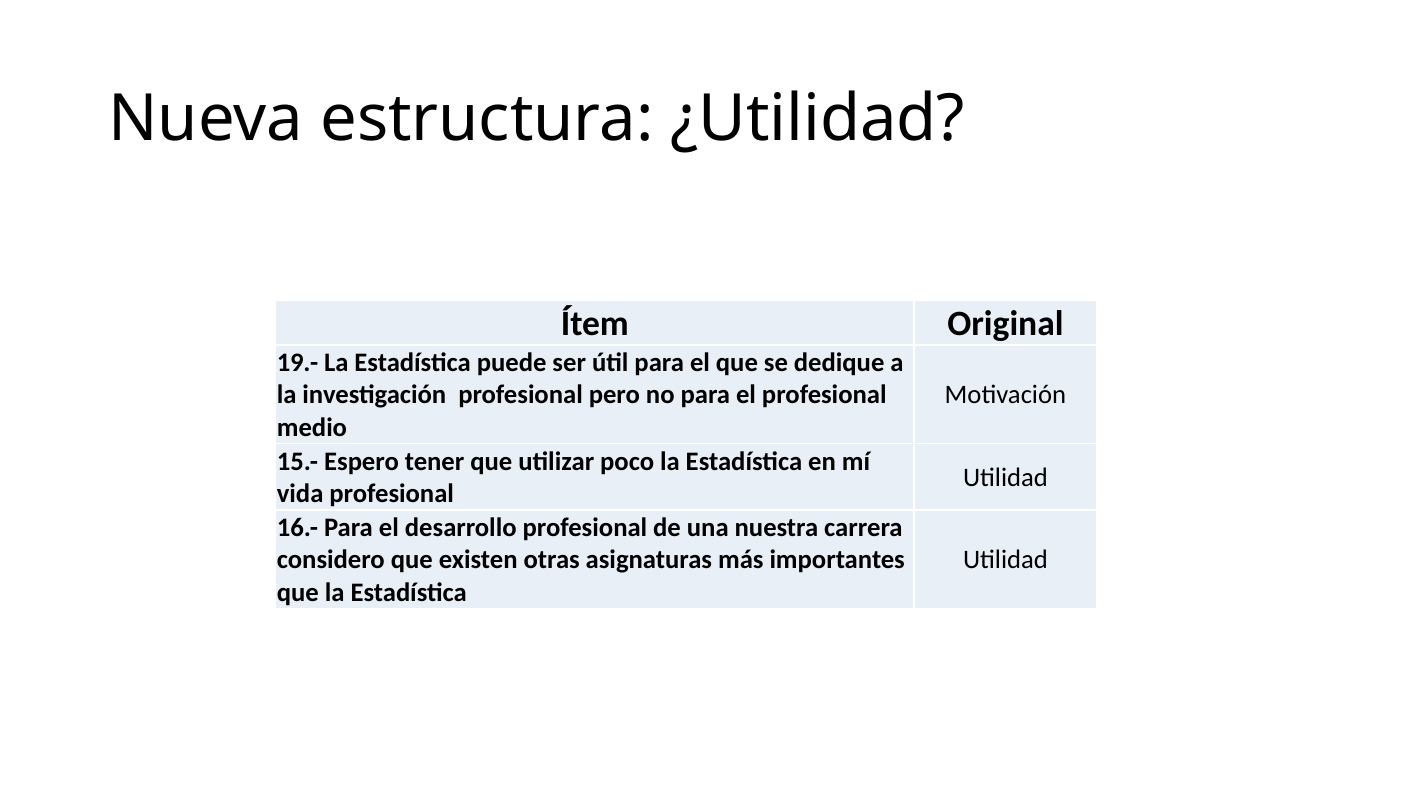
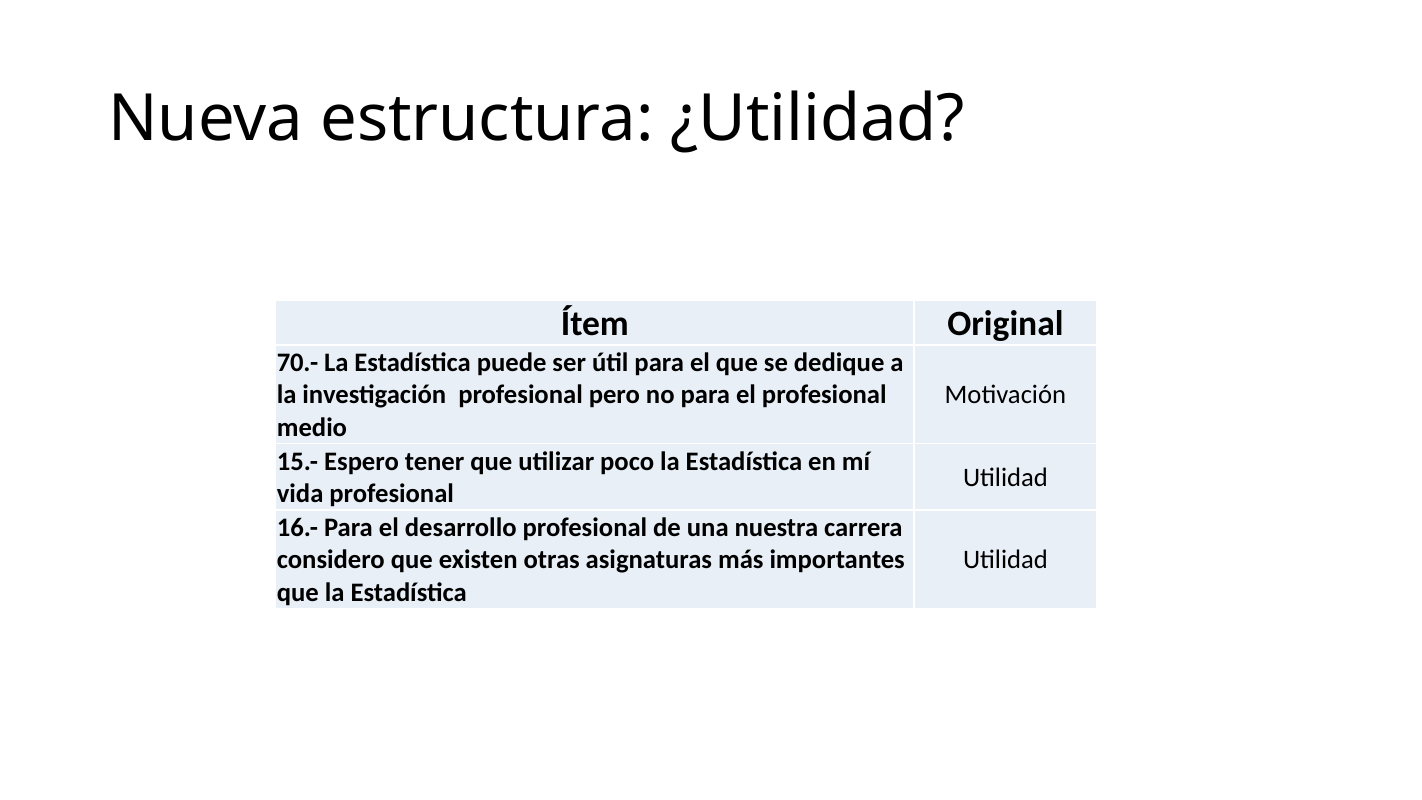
19.-: 19.- -> 70.-
